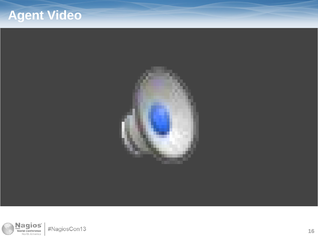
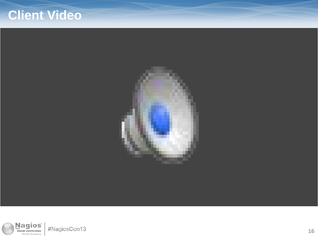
Agent: Agent -> Client
